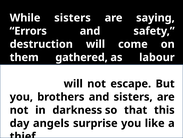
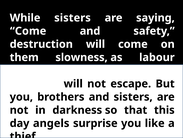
Errors at (28, 31): Errors -> Come
gathered: gathered -> slowness
